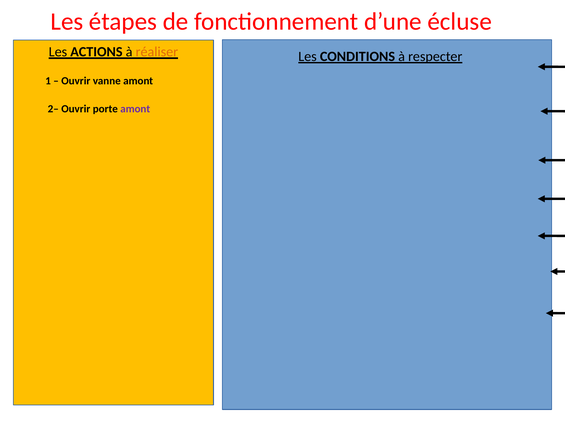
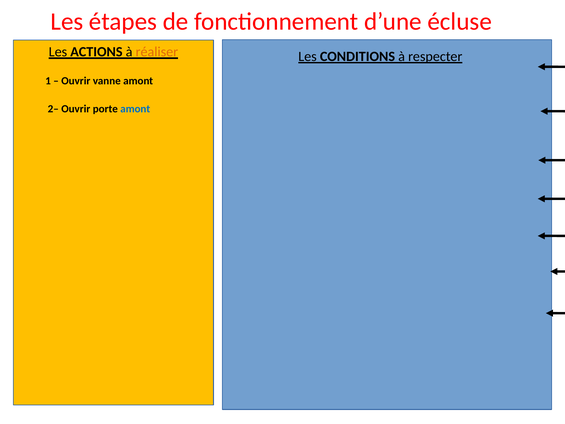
amont at (135, 109) colour: purple -> blue
